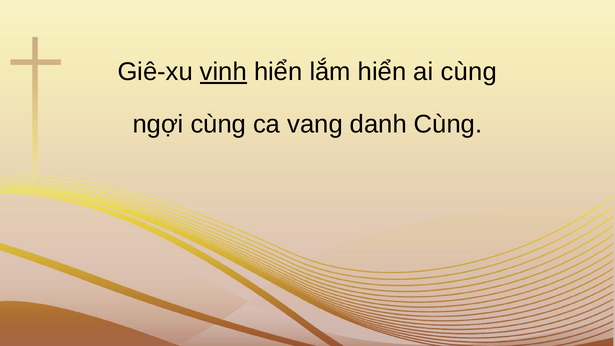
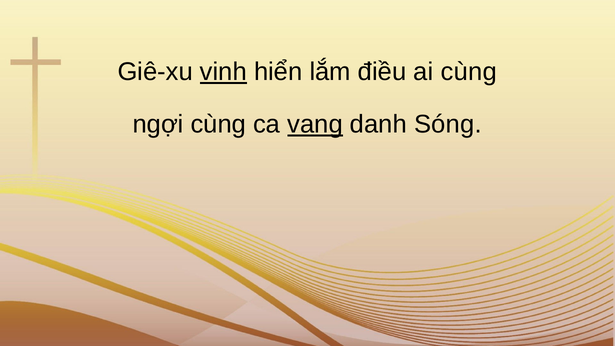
lắm hiển: hiển -> điều
vang underline: none -> present
danh Cùng: Cùng -> Sóng
